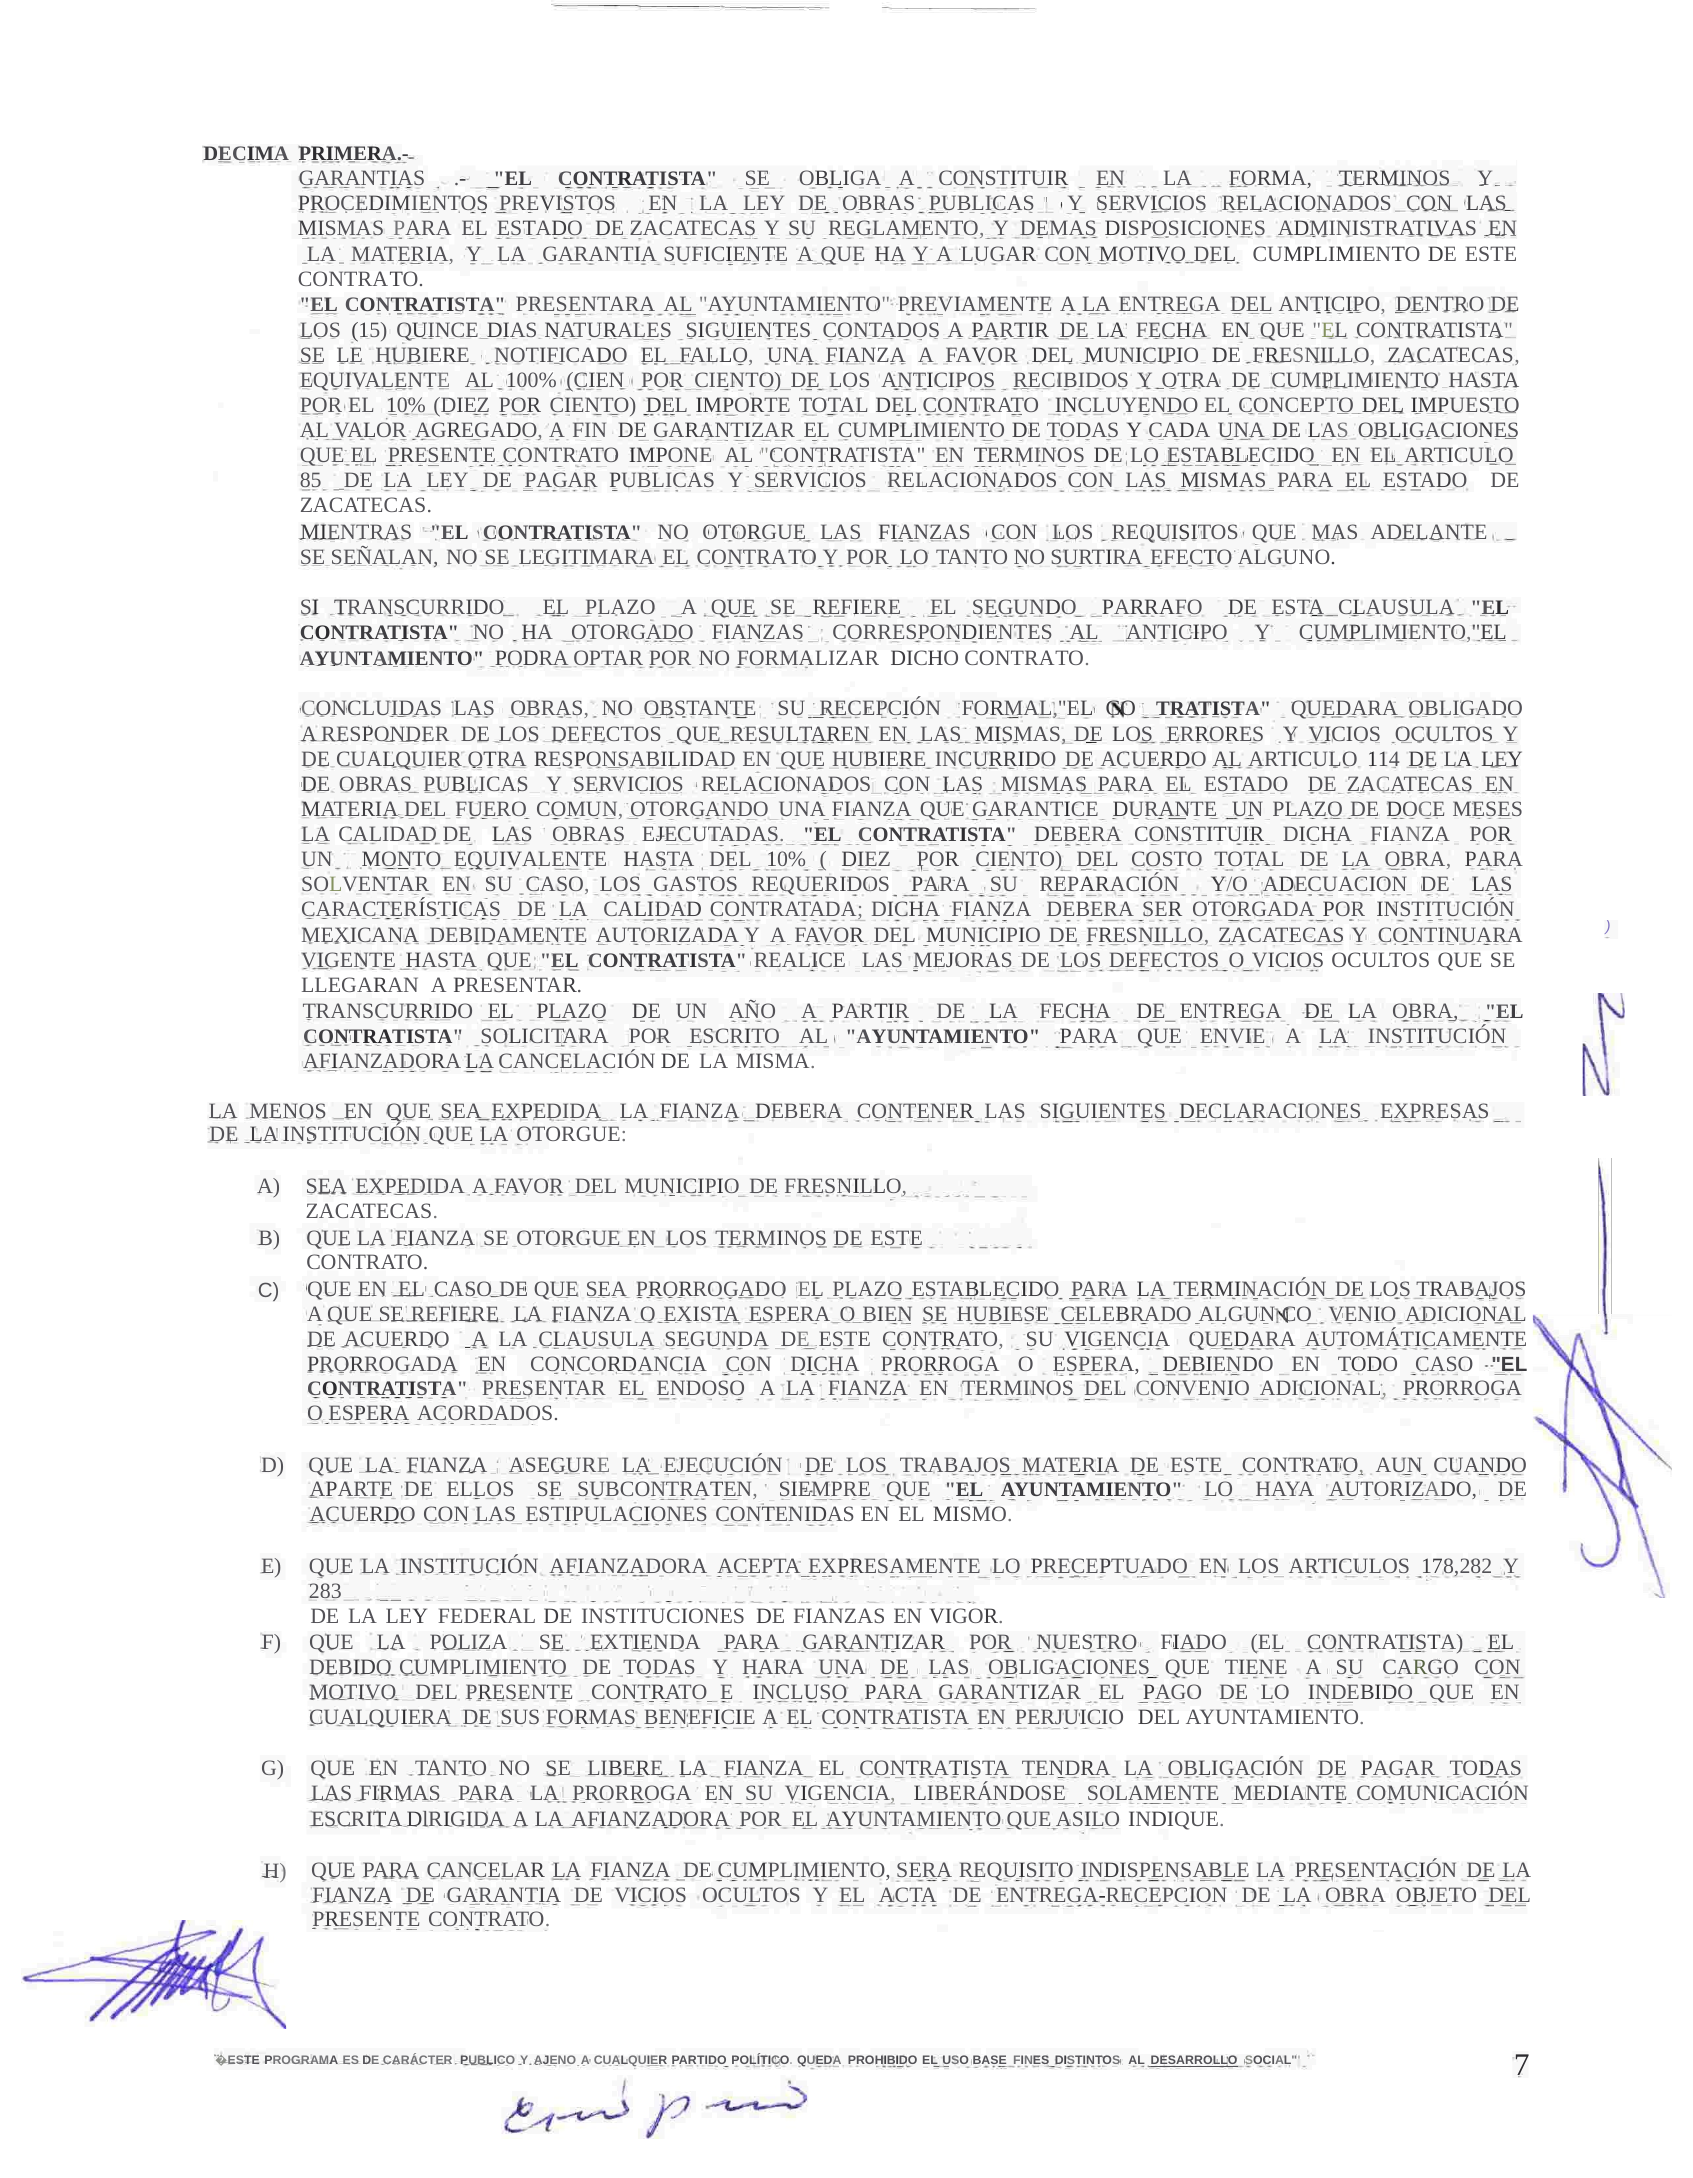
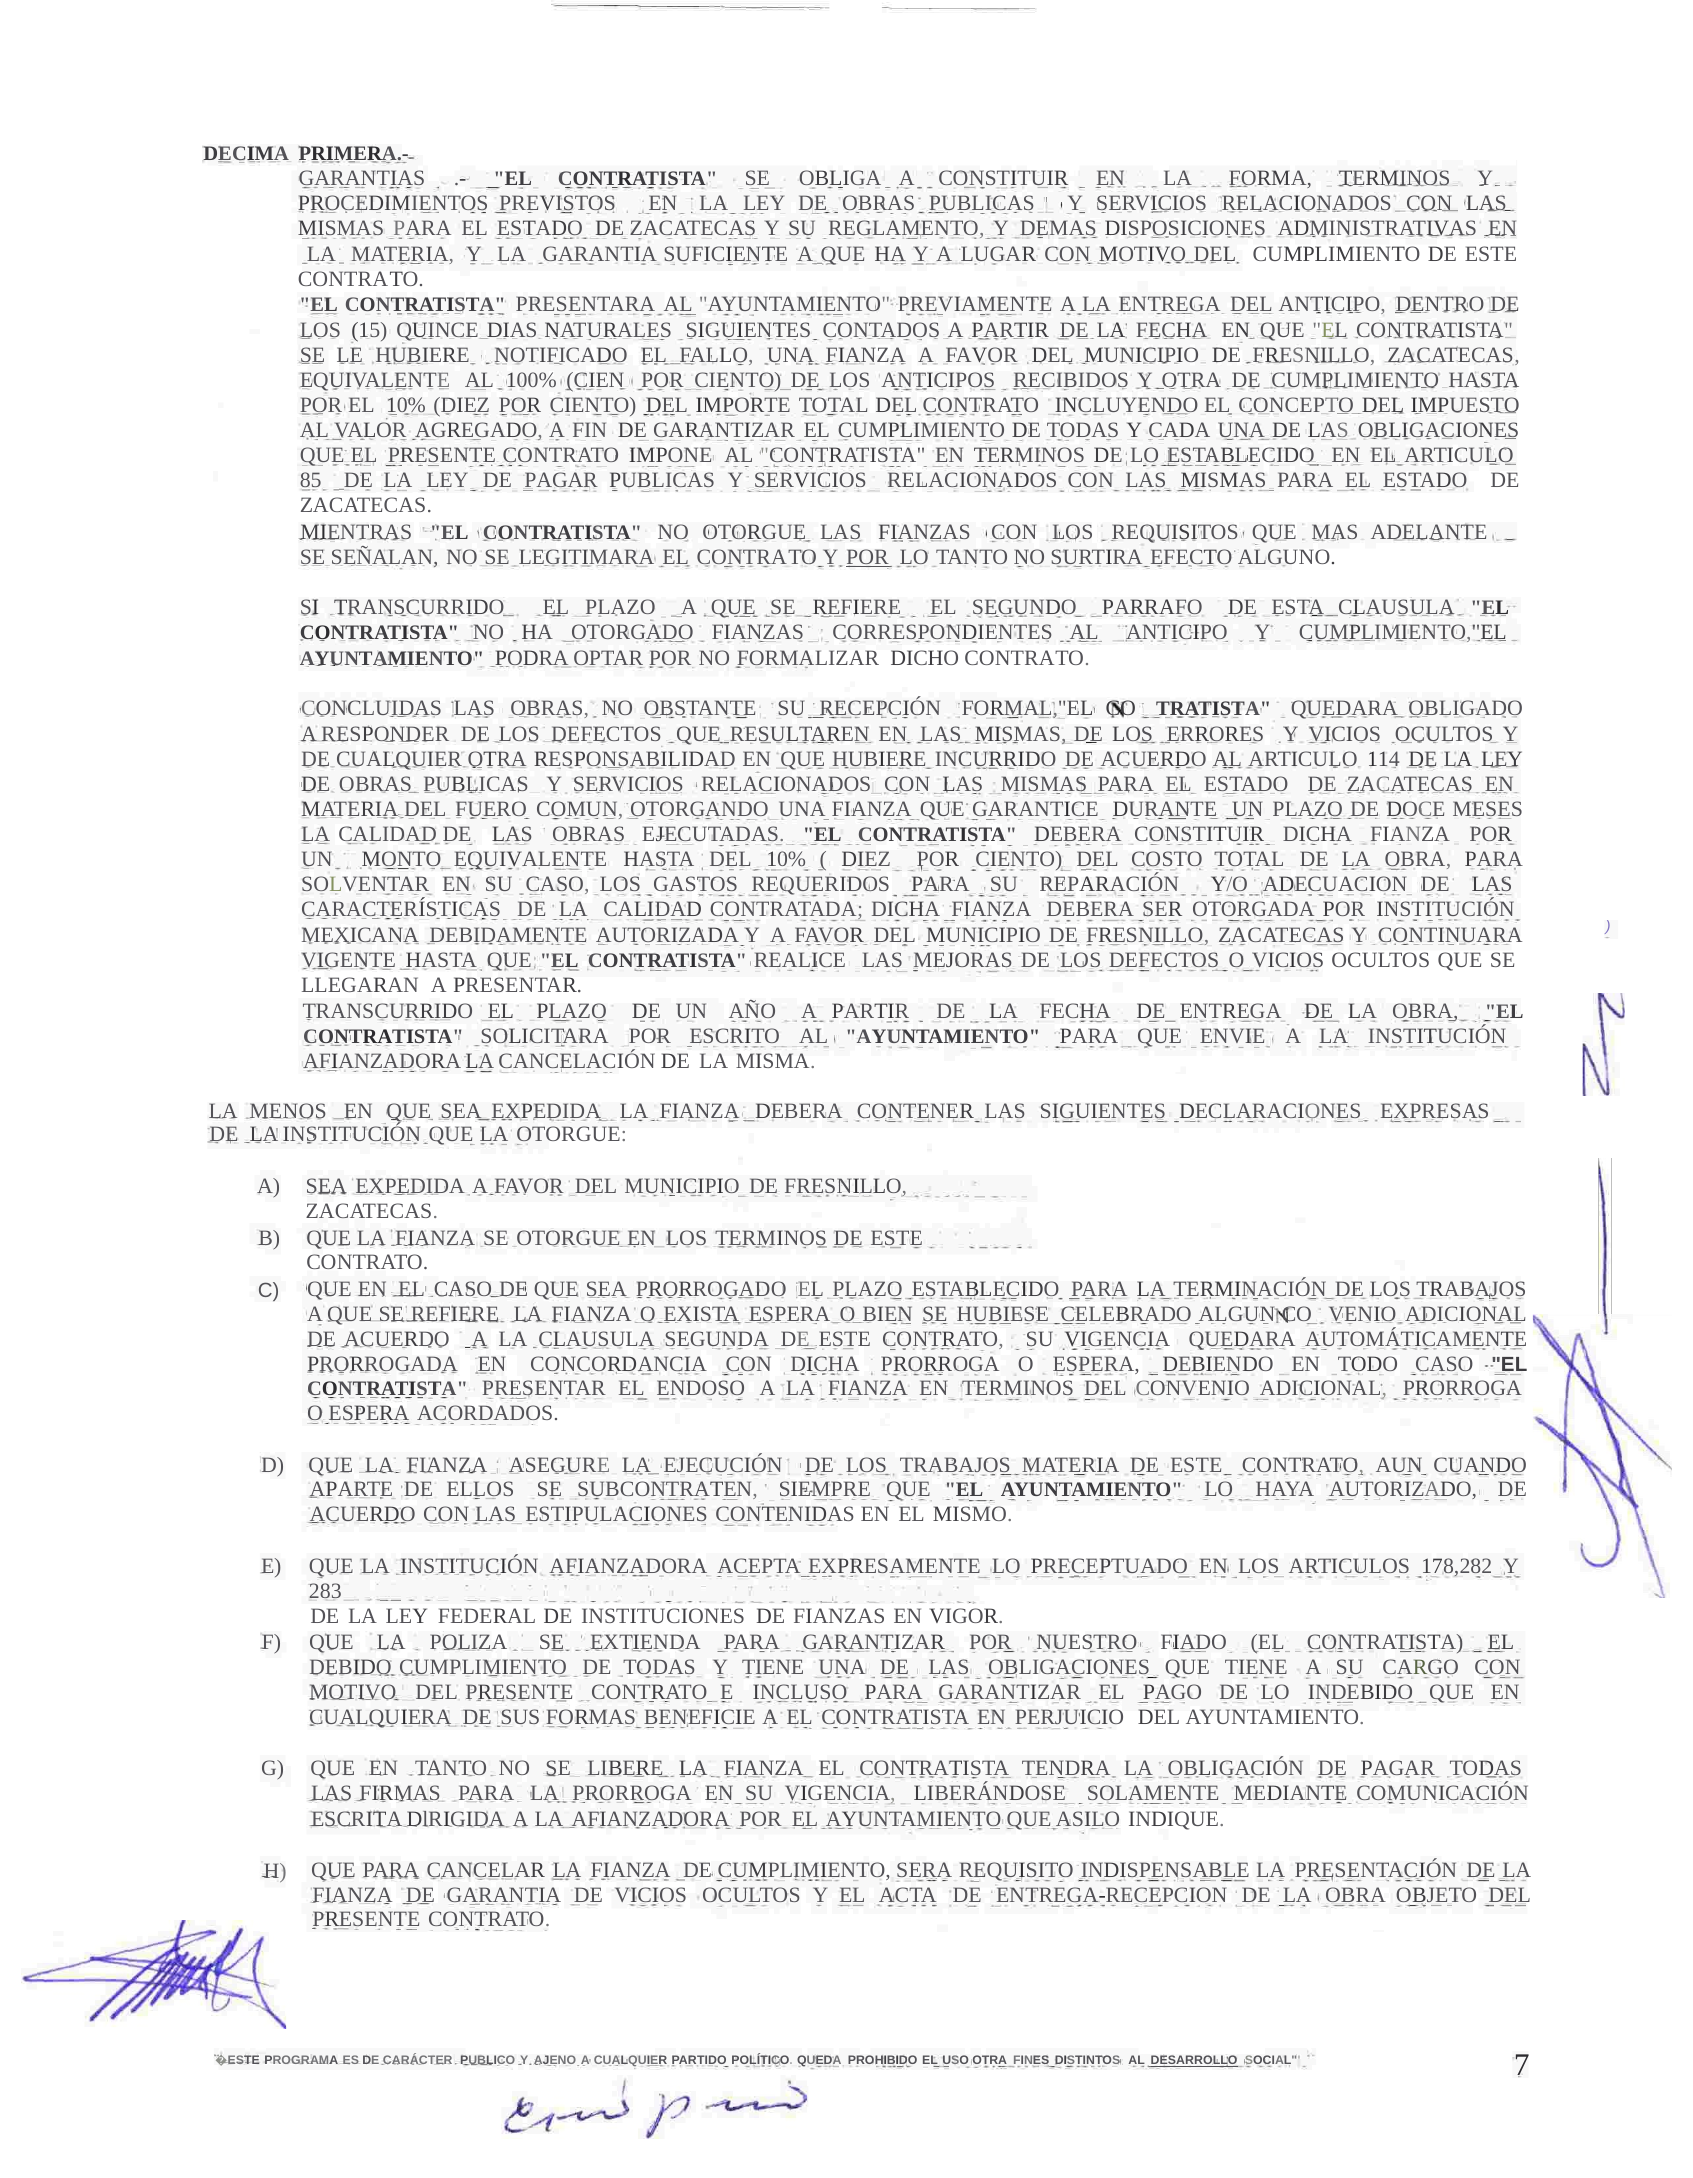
POR at (867, 557) underline: none -> present
Y HARA: HARA -> TIENE
USO BASE: BASE -> OTRA
